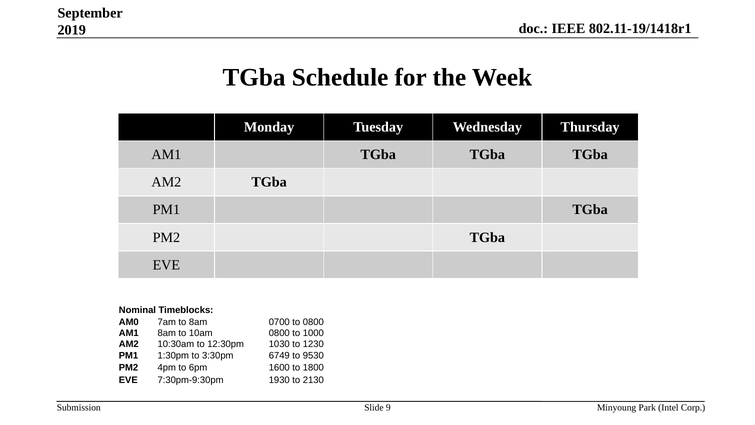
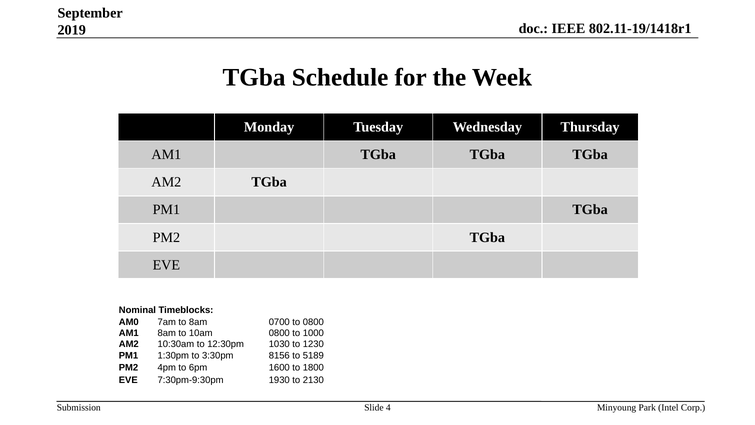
6749: 6749 -> 8156
9530: 9530 -> 5189
9: 9 -> 4
